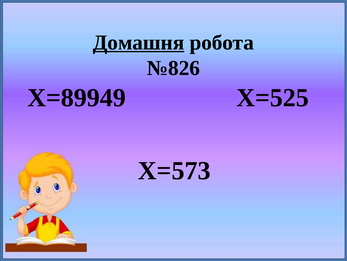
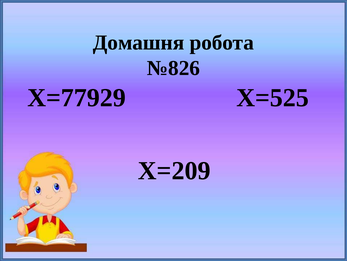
Домашня underline: present -> none
Х=89949: Х=89949 -> Х=77929
Х=573: Х=573 -> Х=209
